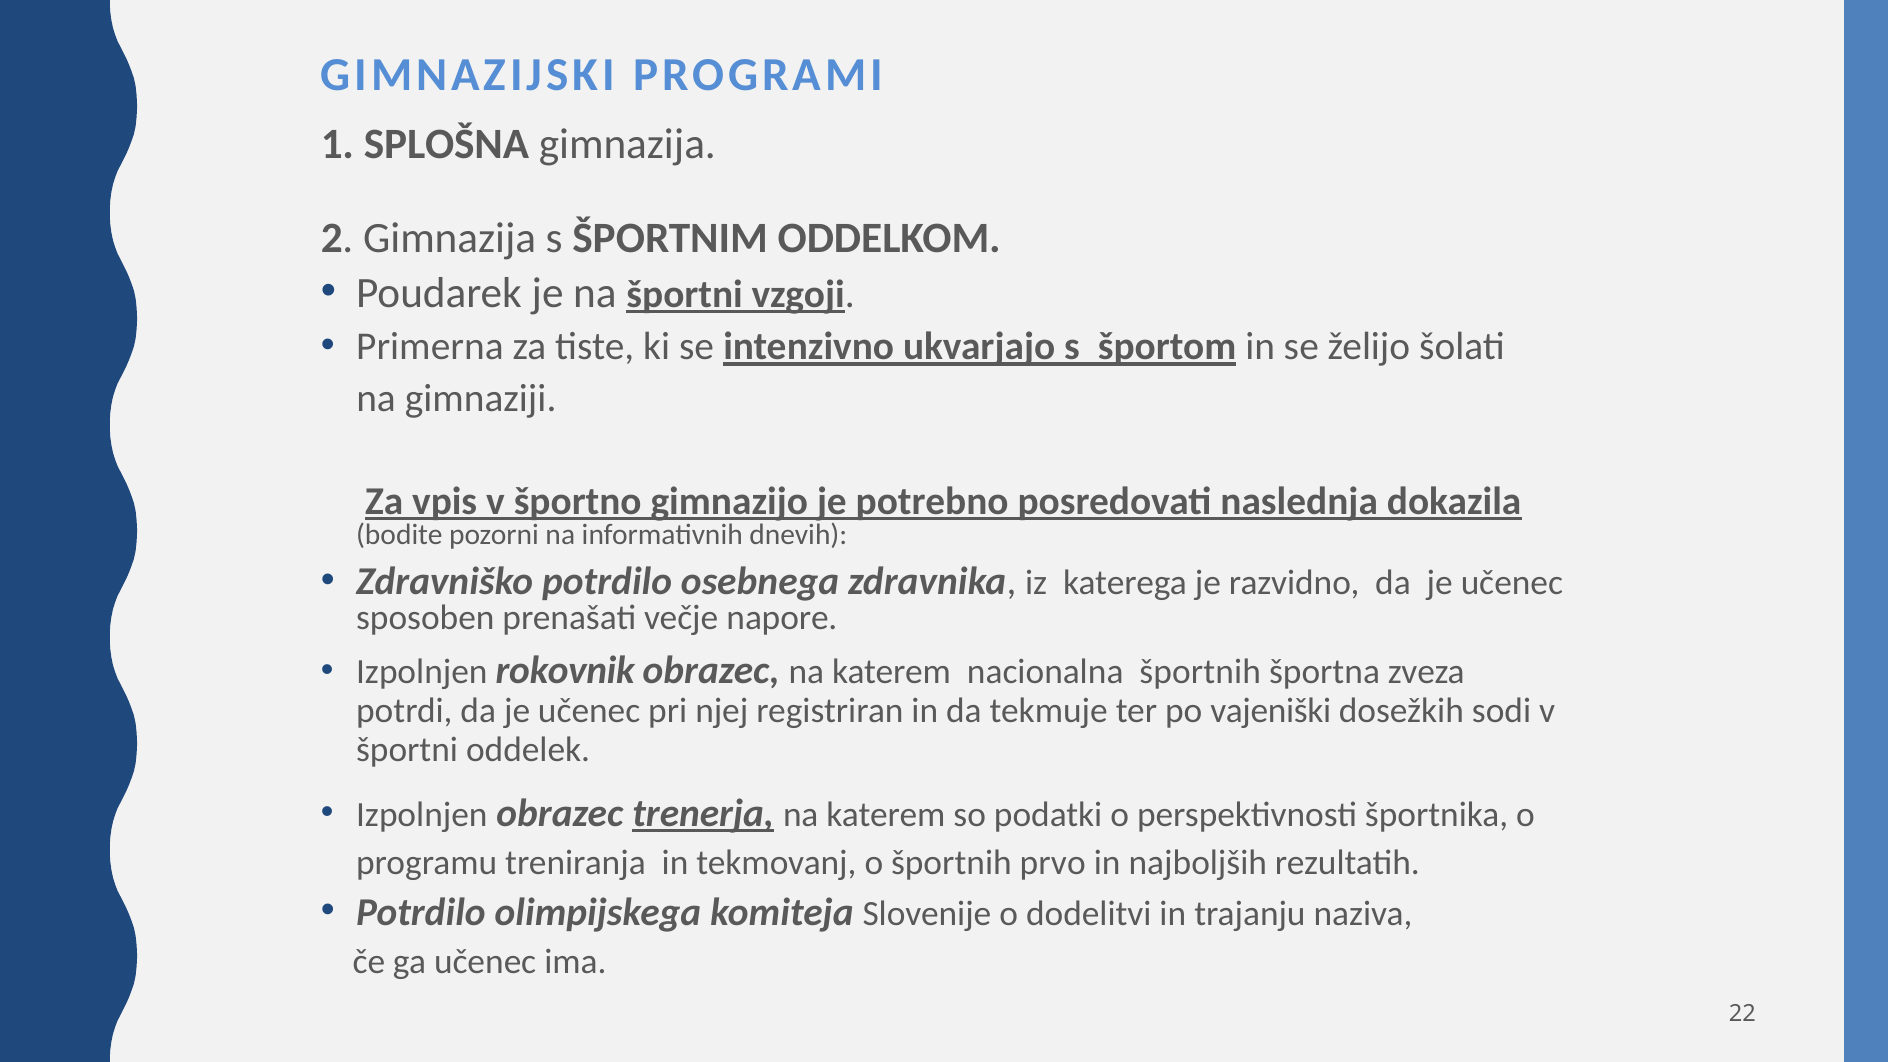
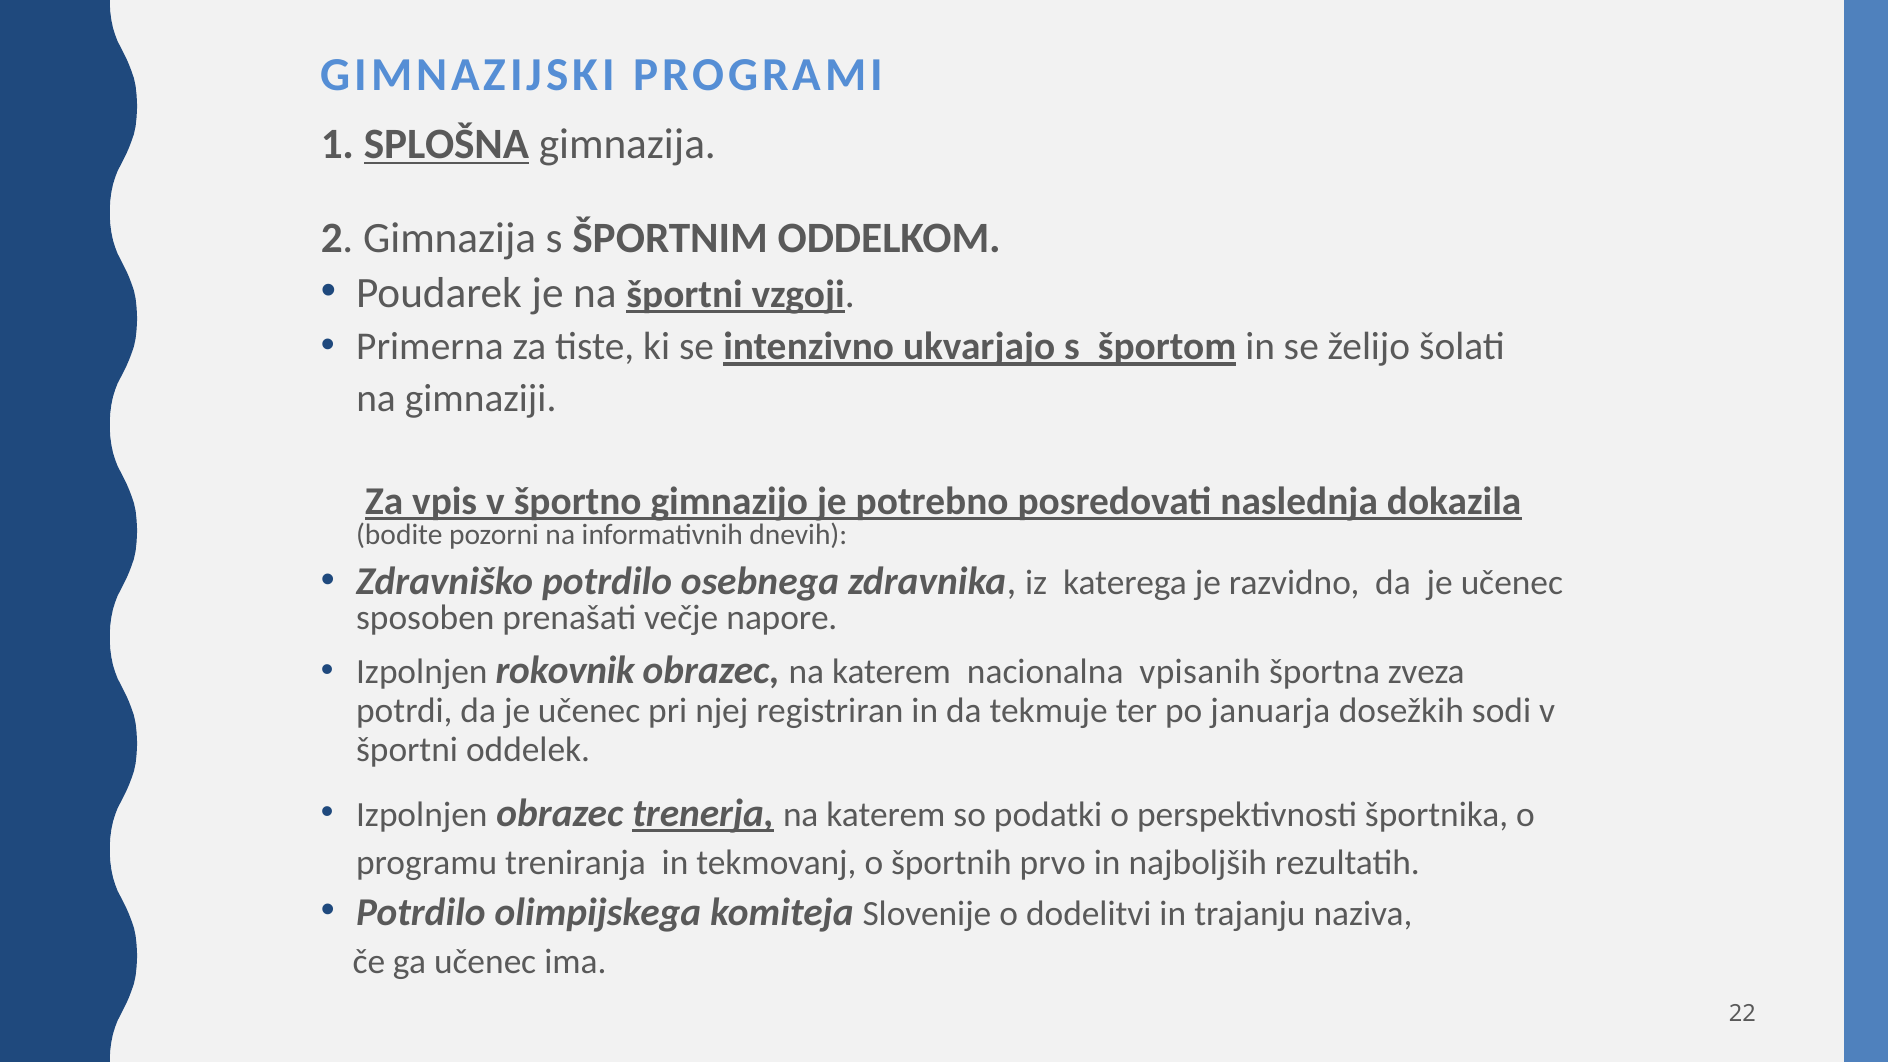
SPLOŠNA underline: none -> present
nacionalna športnih: športnih -> vpisanih
vajeniški: vajeniški -> januarja
